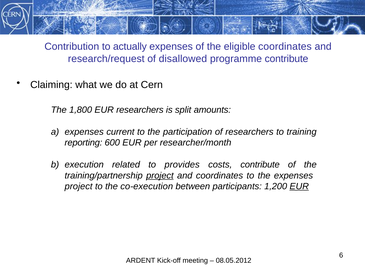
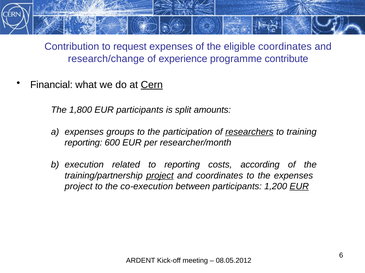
actually: actually -> request
research/request: research/request -> research/change
disallowed: disallowed -> experience
Claiming: Claiming -> Financial
Cern underline: none -> present
EUR researchers: researchers -> participants
current: current -> groups
researchers at (249, 132) underline: none -> present
to provides: provides -> reporting
costs contribute: contribute -> according
